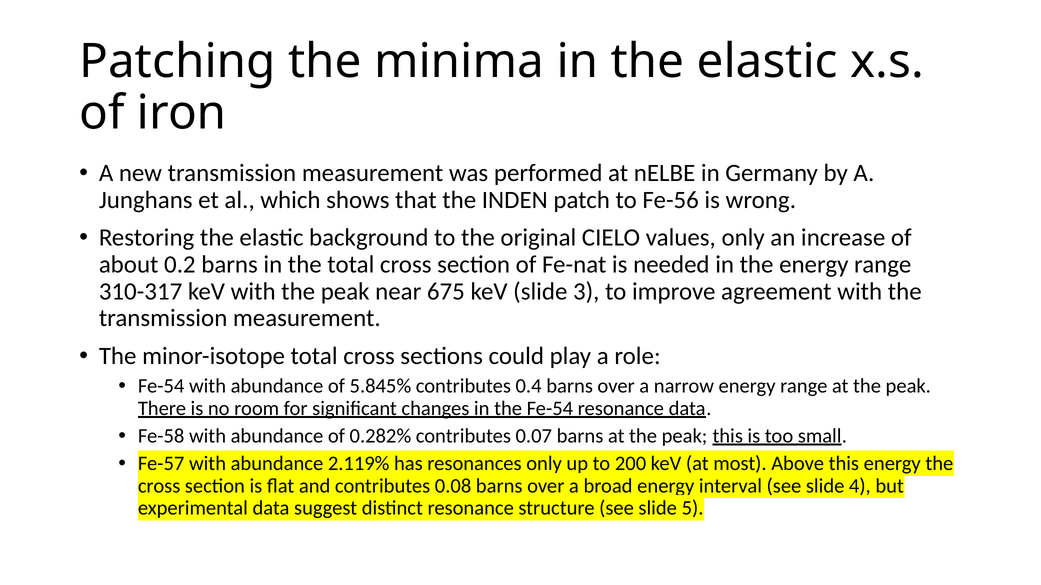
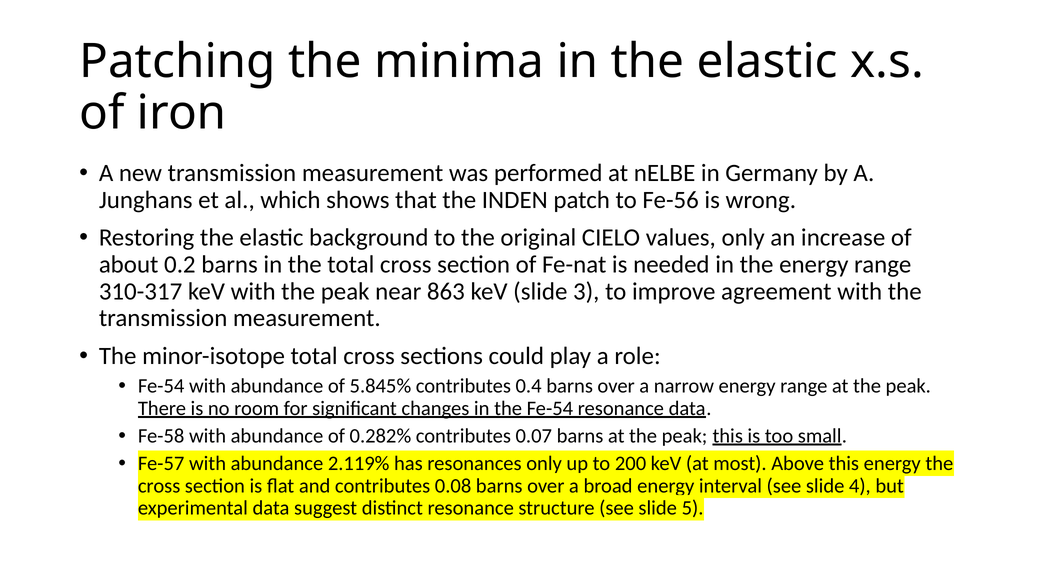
675: 675 -> 863
